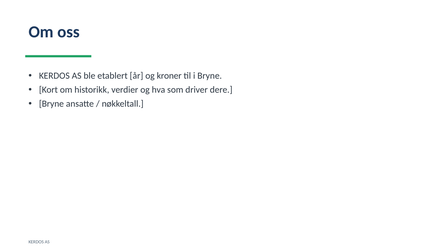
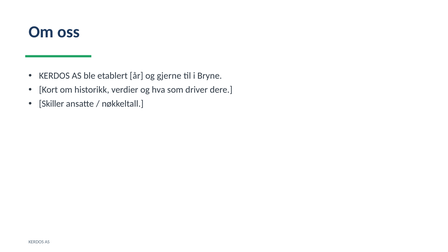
kroner: kroner -> gjerne
Bryne at (51, 104): Bryne -> Skiller
